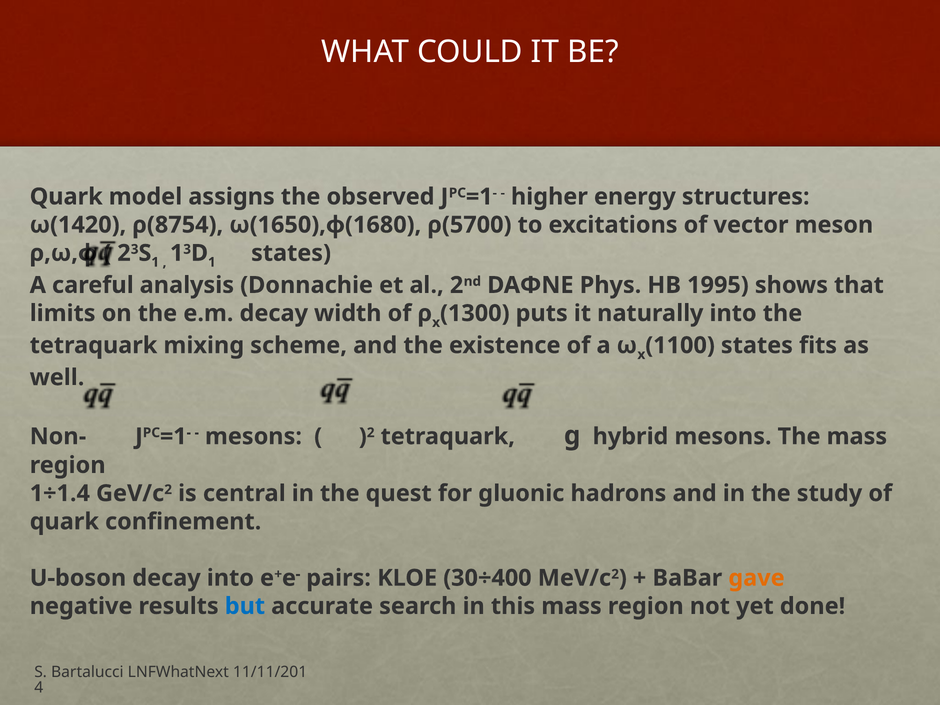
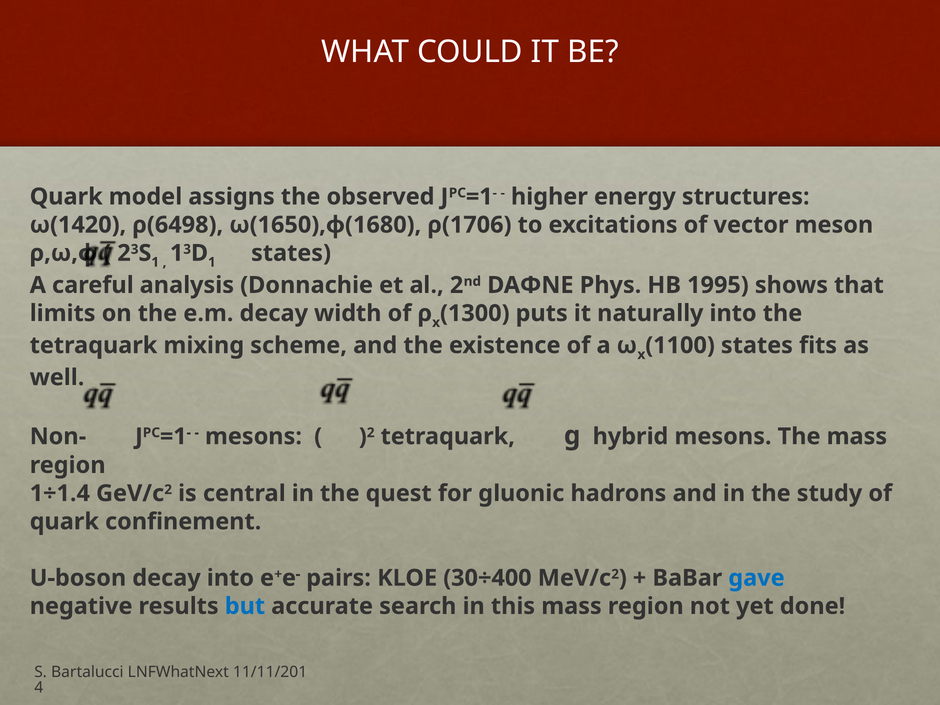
ρ(8754: ρ(8754 -> ρ(6498
ρ(5700: ρ(5700 -> ρ(1706
gave colour: orange -> blue
